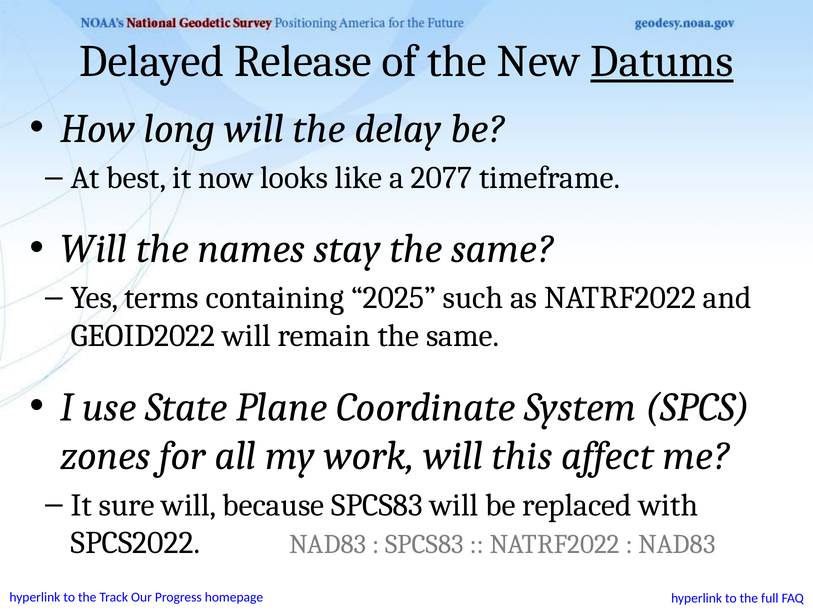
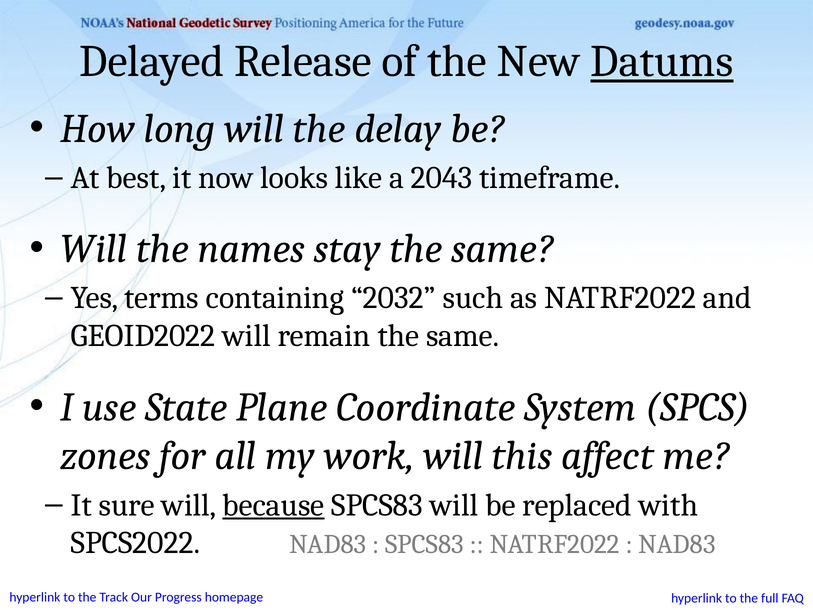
2077: 2077 -> 2043
2025: 2025 -> 2032
because underline: none -> present
